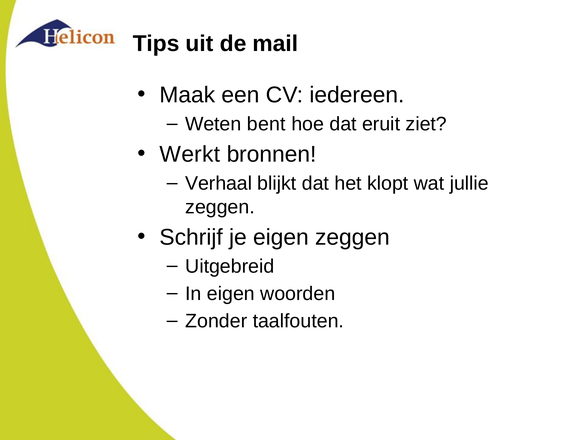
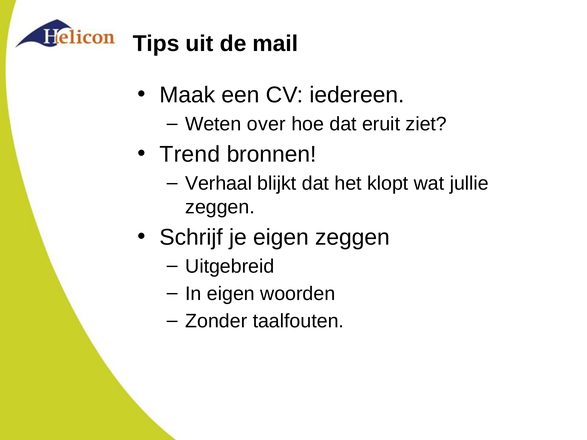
bent: bent -> over
Werkt: Werkt -> Trend
